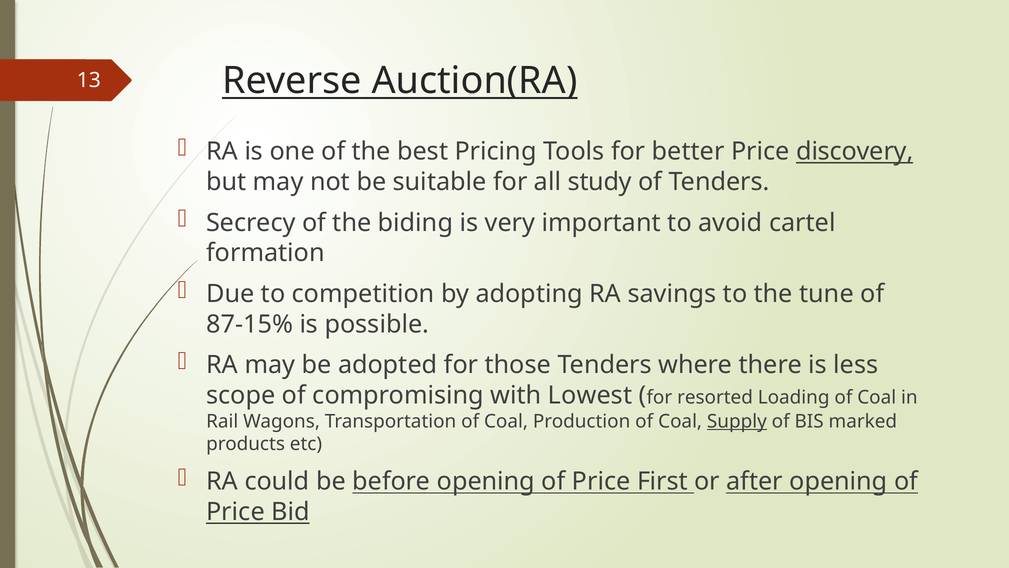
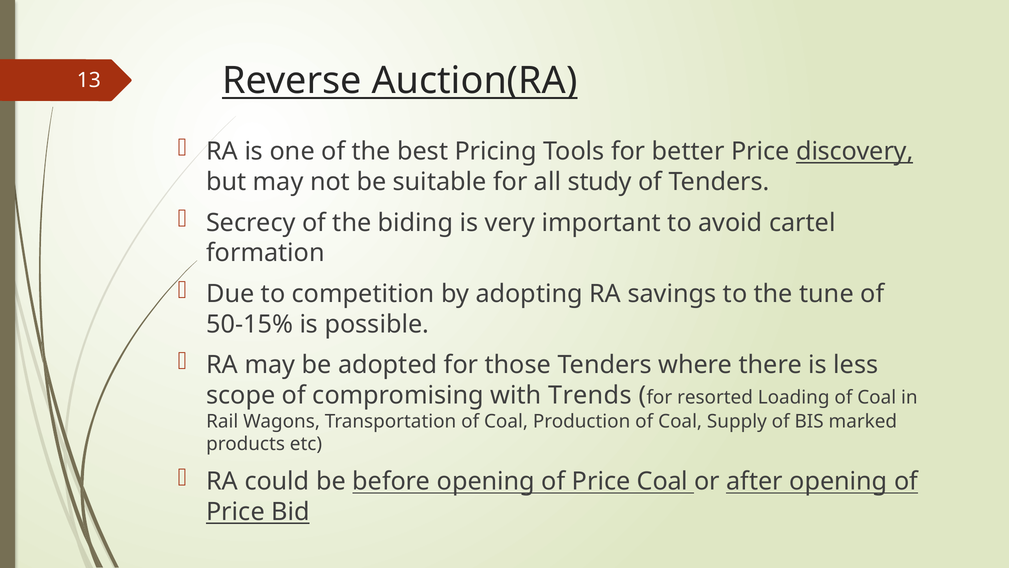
87-15%: 87-15% -> 50-15%
Lowest: Lowest -> Trends
Supply underline: present -> none
Price First: First -> Coal
